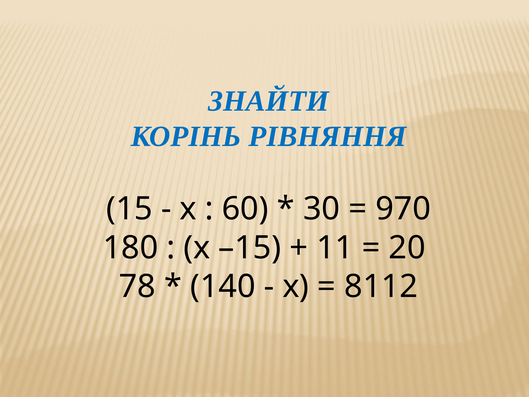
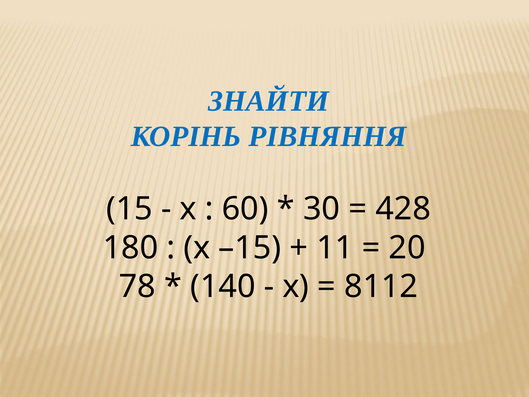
970: 970 -> 428
